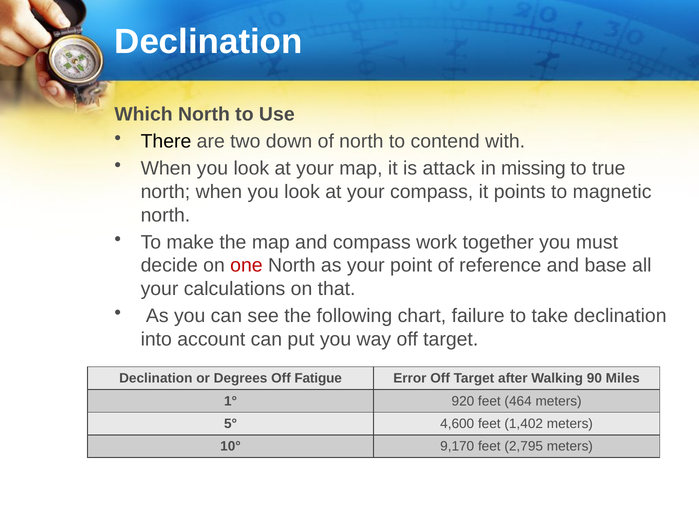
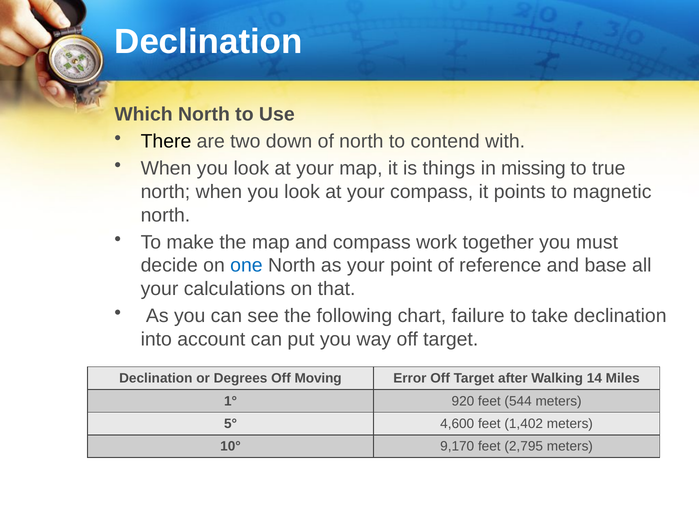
attack: attack -> things
one colour: red -> blue
Fatigue: Fatigue -> Moving
90: 90 -> 14
464: 464 -> 544
